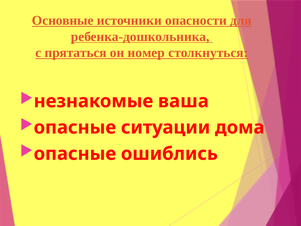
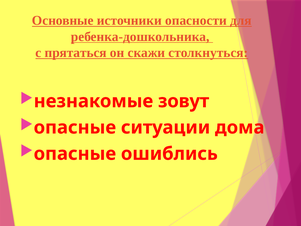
номер: номер -> скажи
ваша: ваша -> зовут
